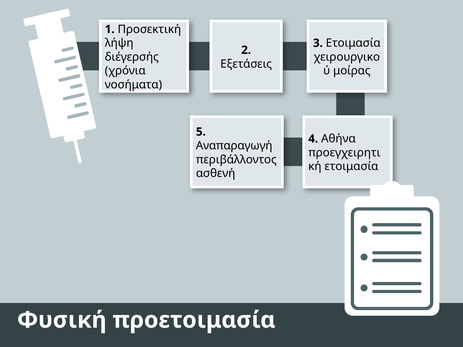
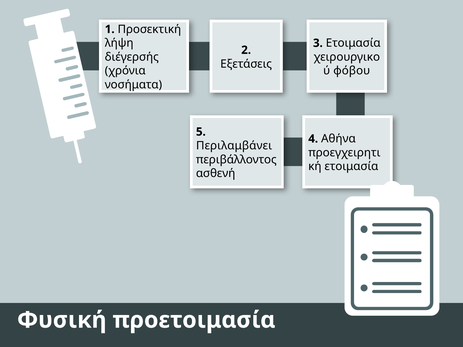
μοίρας: μοίρας -> φόβου
Αναπαραγωγή: Αναπαραγωγή -> Περιλαμβάνει
